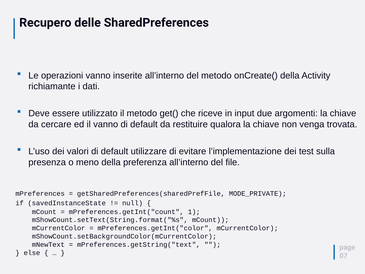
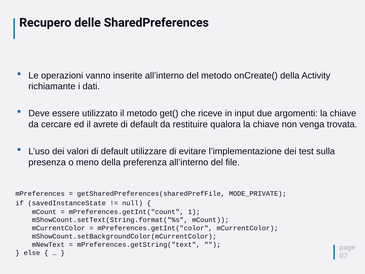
il vanno: vanno -> avrete
